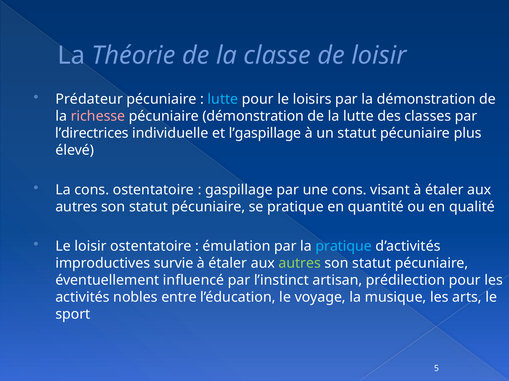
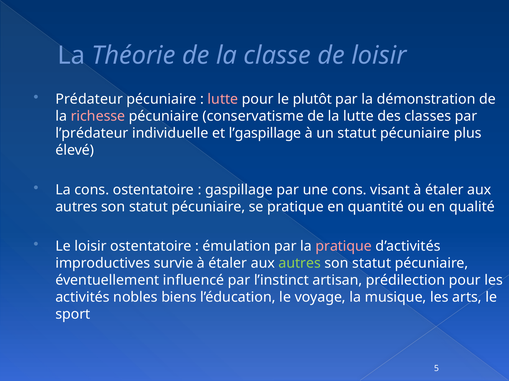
lutte at (223, 99) colour: light blue -> pink
loisirs: loisirs -> plutôt
pécuniaire démonstration: démonstration -> conservatisme
l’directrices: l’directrices -> l’prédateur
pratique at (344, 247) colour: light blue -> pink
entre: entre -> biens
